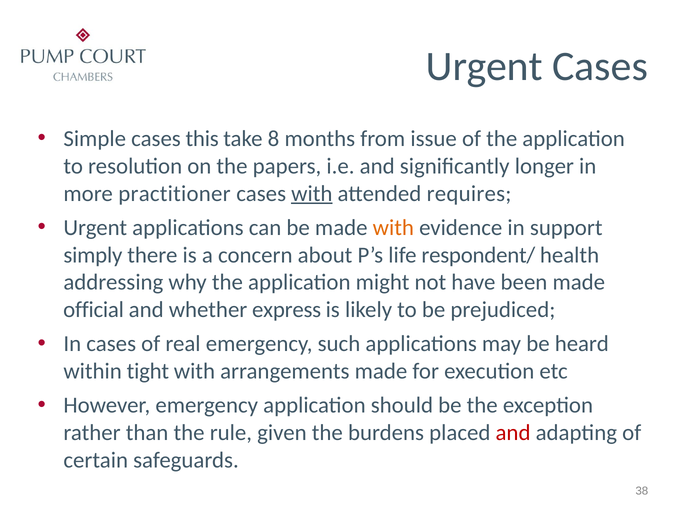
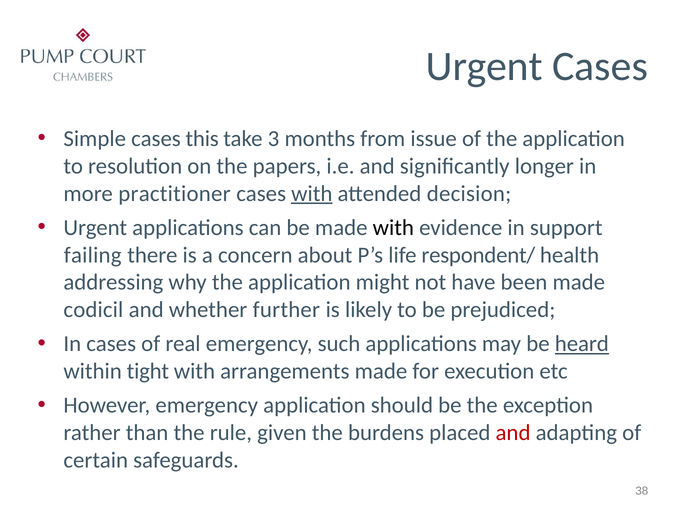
8: 8 -> 3
requires: requires -> decision
with at (393, 228) colour: orange -> black
simply: simply -> failing
official: official -> codicil
express: express -> further
heard underline: none -> present
